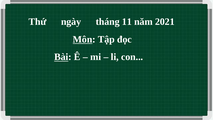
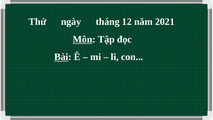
11: 11 -> 12
